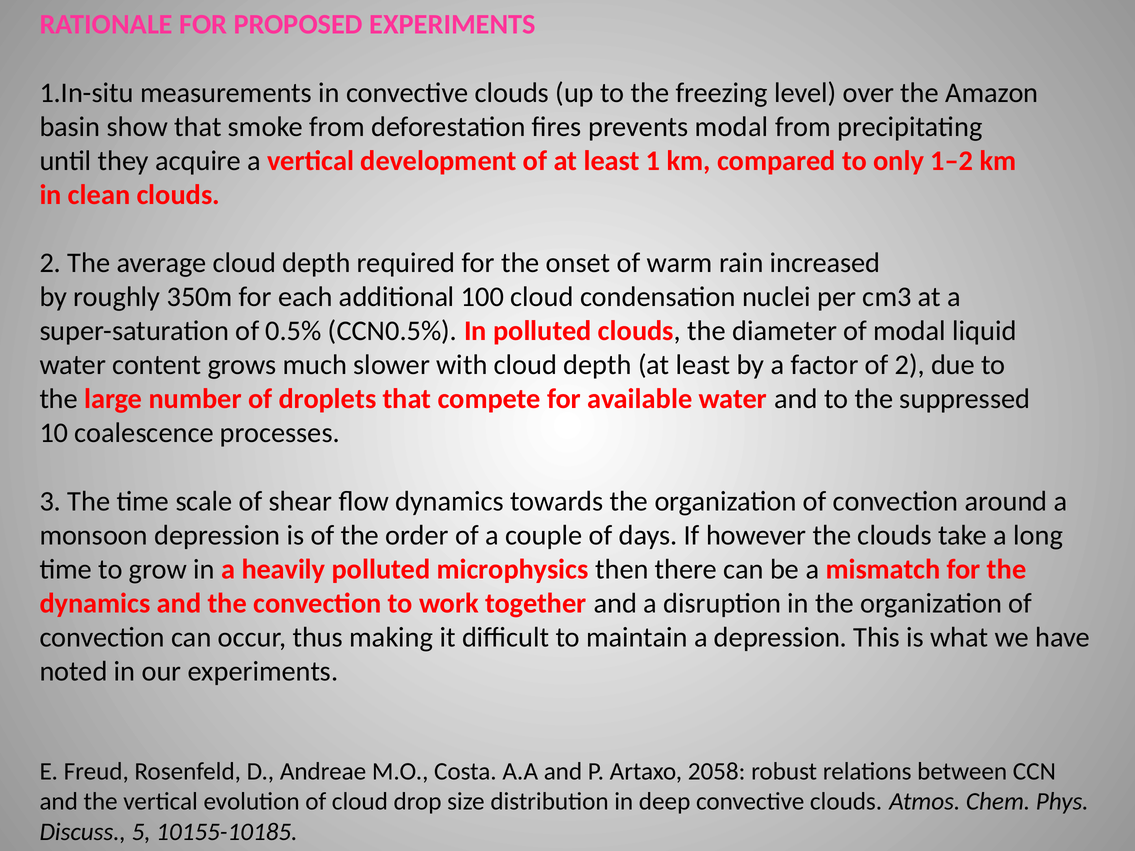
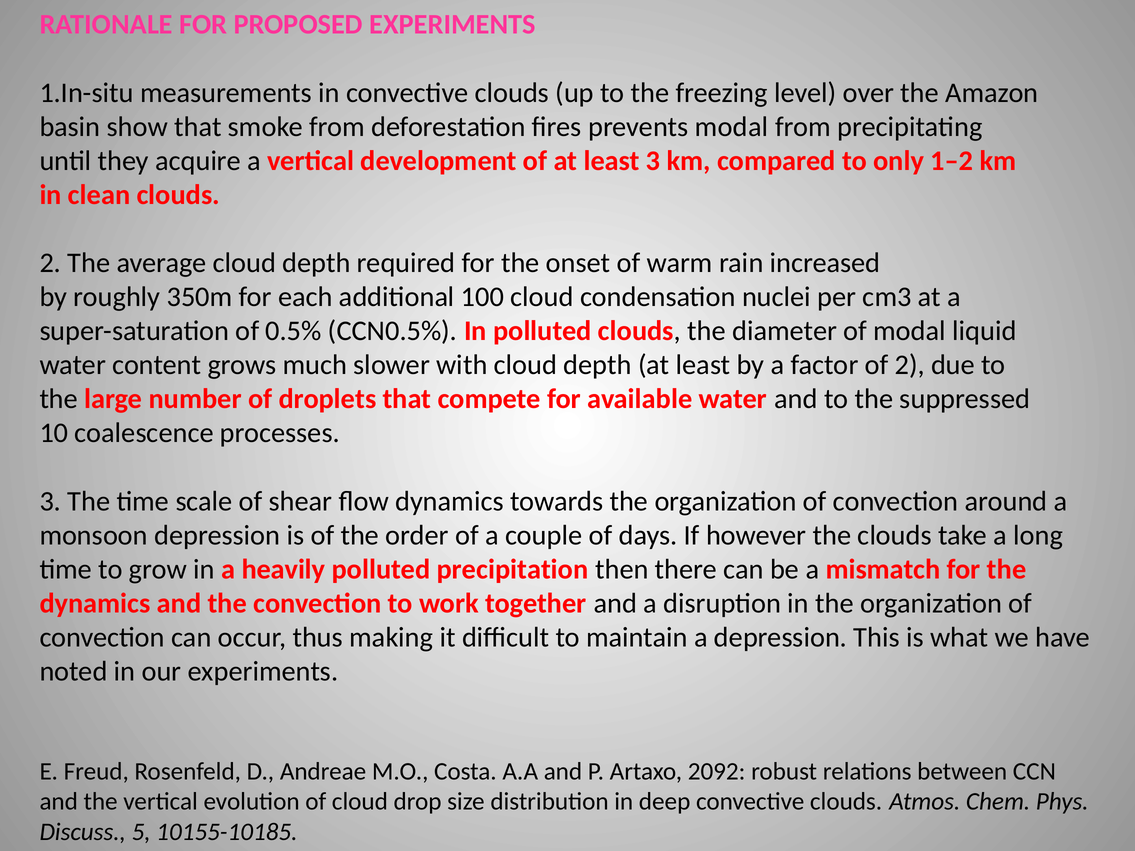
least 1: 1 -> 3
microphysics: microphysics -> precipitation
2058: 2058 -> 2092
